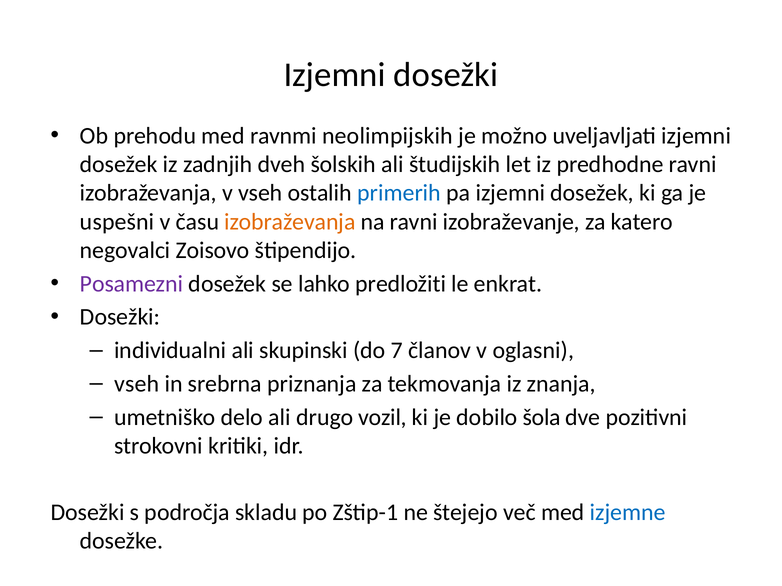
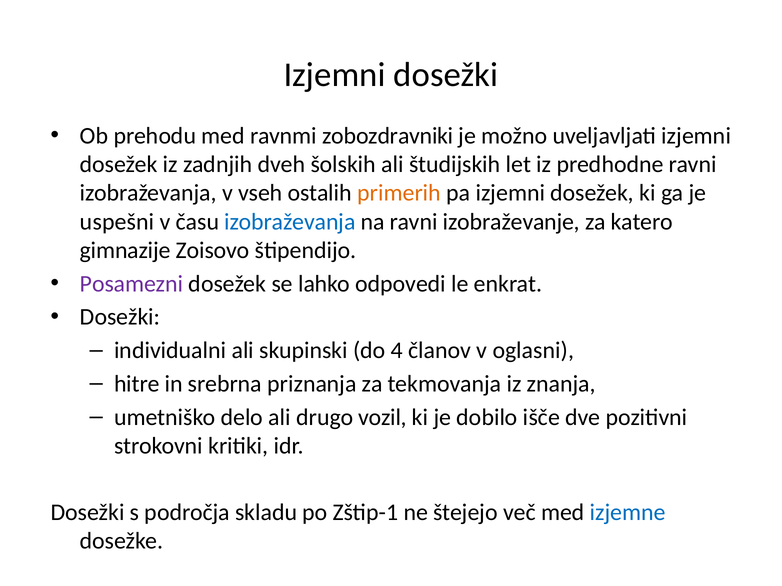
neolimpijskih: neolimpijskih -> zobozdravniki
primerih colour: blue -> orange
izobraževanja at (290, 222) colour: orange -> blue
negovalci: negovalci -> gimnazije
predložiti: predložiti -> odpovedi
7: 7 -> 4
vseh at (137, 384): vseh -> hitre
šola: šola -> išče
